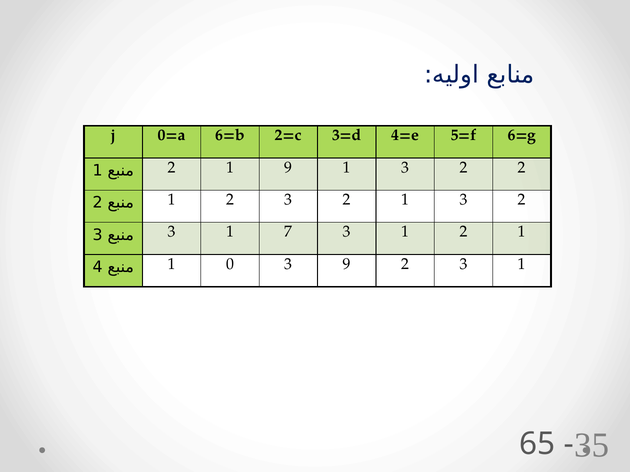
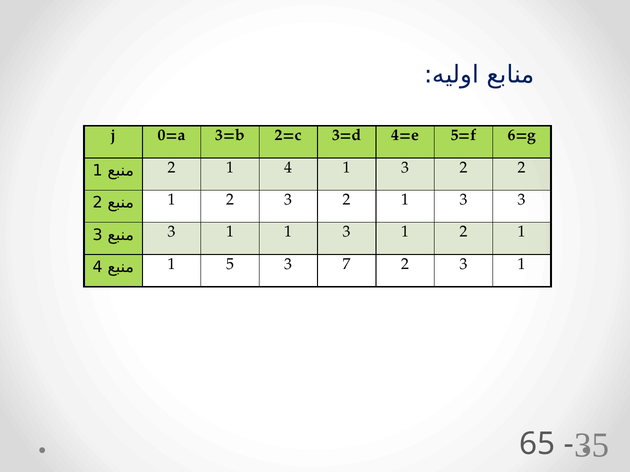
6=b: 6=b -> 3=b
1 9: 9 -> 4
2 1 3 2: 2 -> 3
1 7: 7 -> 1
0: 0 -> 5
3 9: 9 -> 7
